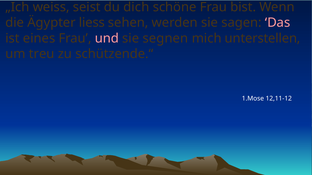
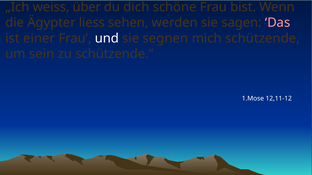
seist: seist -> über
eines: eines -> einer
und colour: pink -> white
unterstellen: unterstellen -> schützende
treu: treu -> sein
